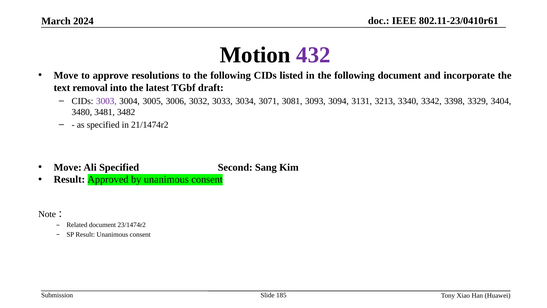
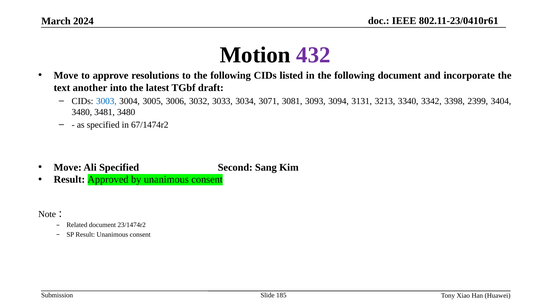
removal: removal -> another
3003 colour: purple -> blue
3329: 3329 -> 2399
3481 3482: 3482 -> 3480
21/1474r2: 21/1474r2 -> 67/1474r2
